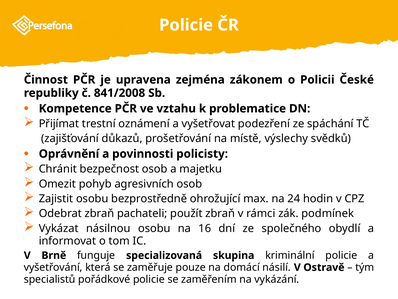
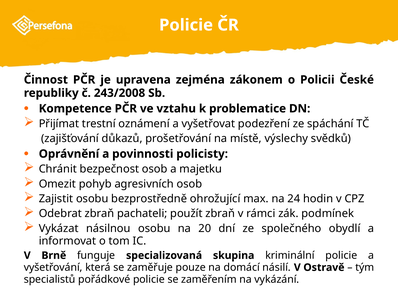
841/2008: 841/2008 -> 243/2008
16: 16 -> 20
